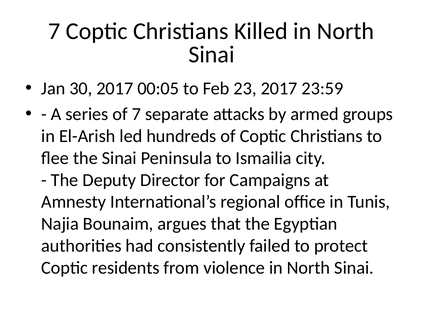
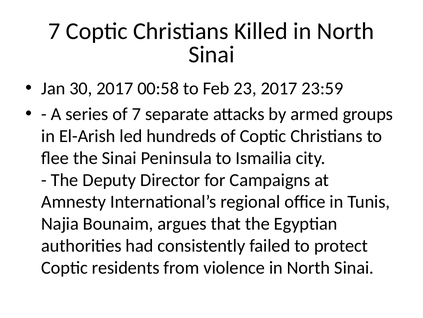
00:05: 00:05 -> 00:58
